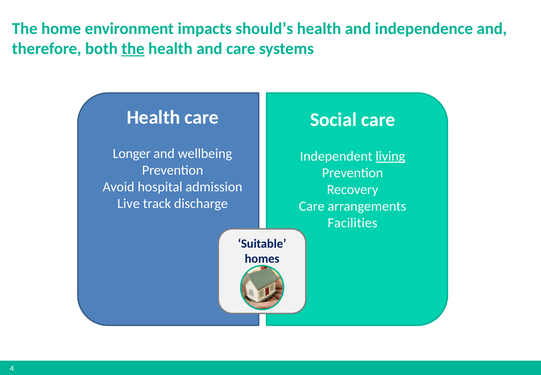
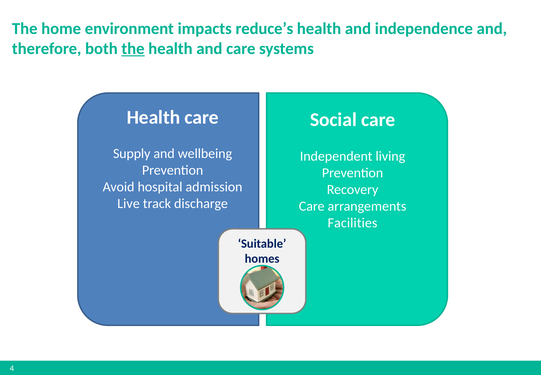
should’s: should’s -> reduce’s
Longer: Longer -> Supply
living underline: present -> none
